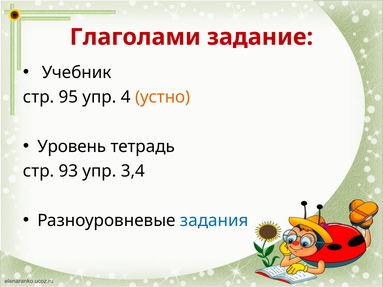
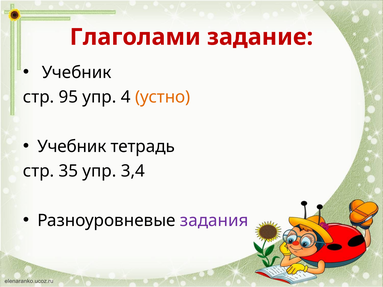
Уровень at (72, 147): Уровень -> Учебник
93: 93 -> 35
задания colour: blue -> purple
